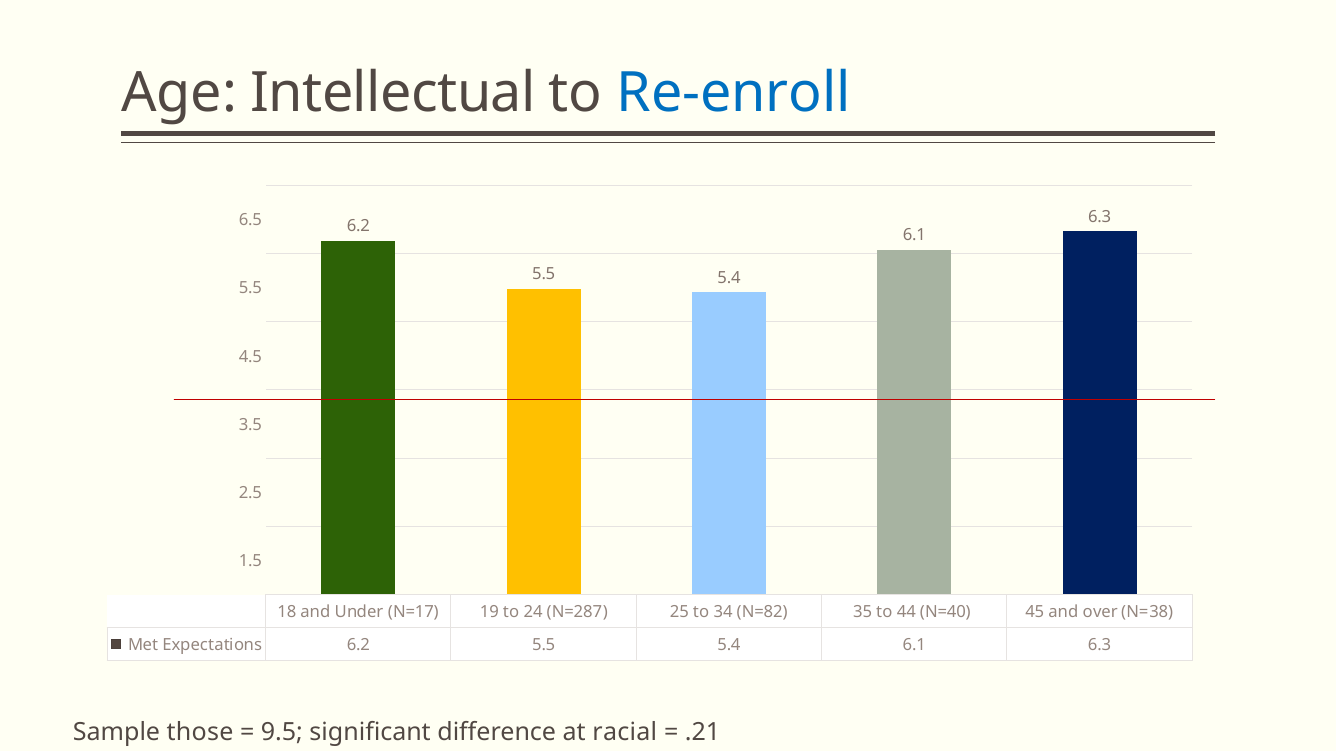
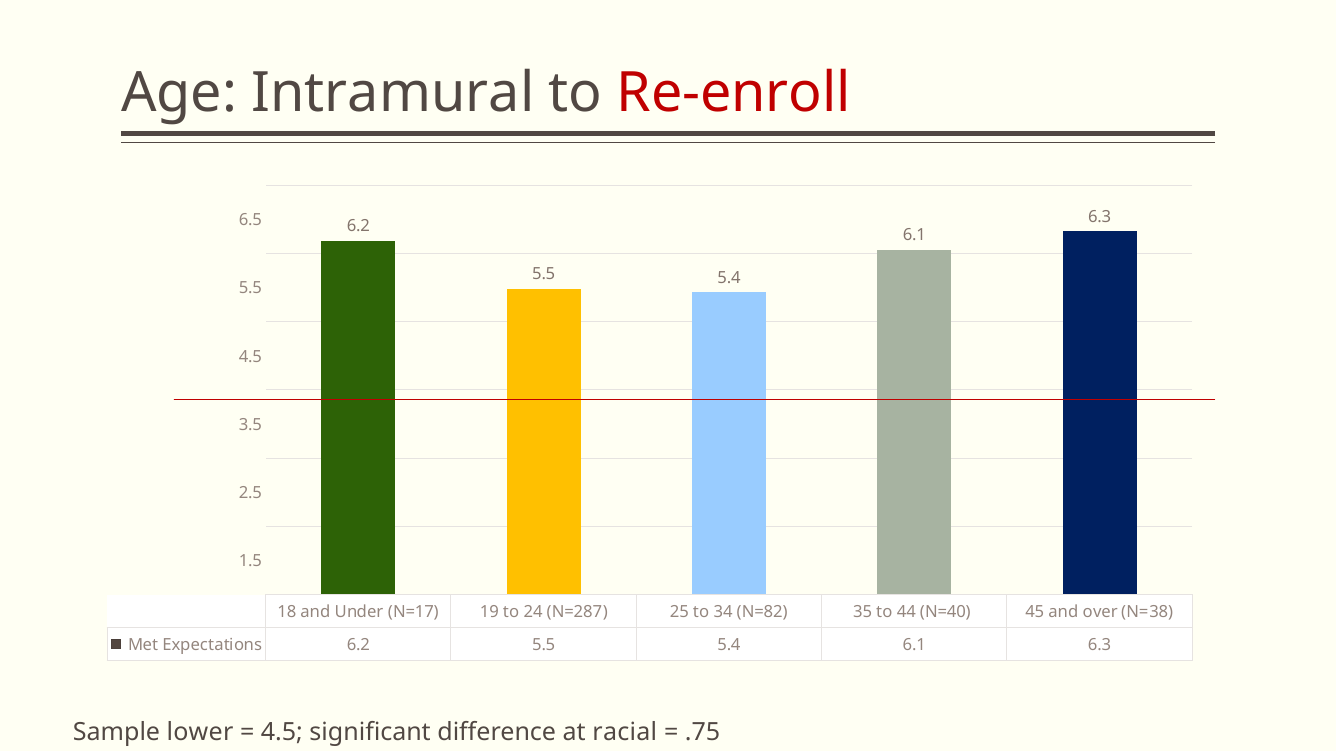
Intellectual: Intellectual -> Intramural
Re-enroll colour: blue -> red
those: those -> lower
9.5 at (282, 733): 9.5 -> 4.5
.21: .21 -> .75
